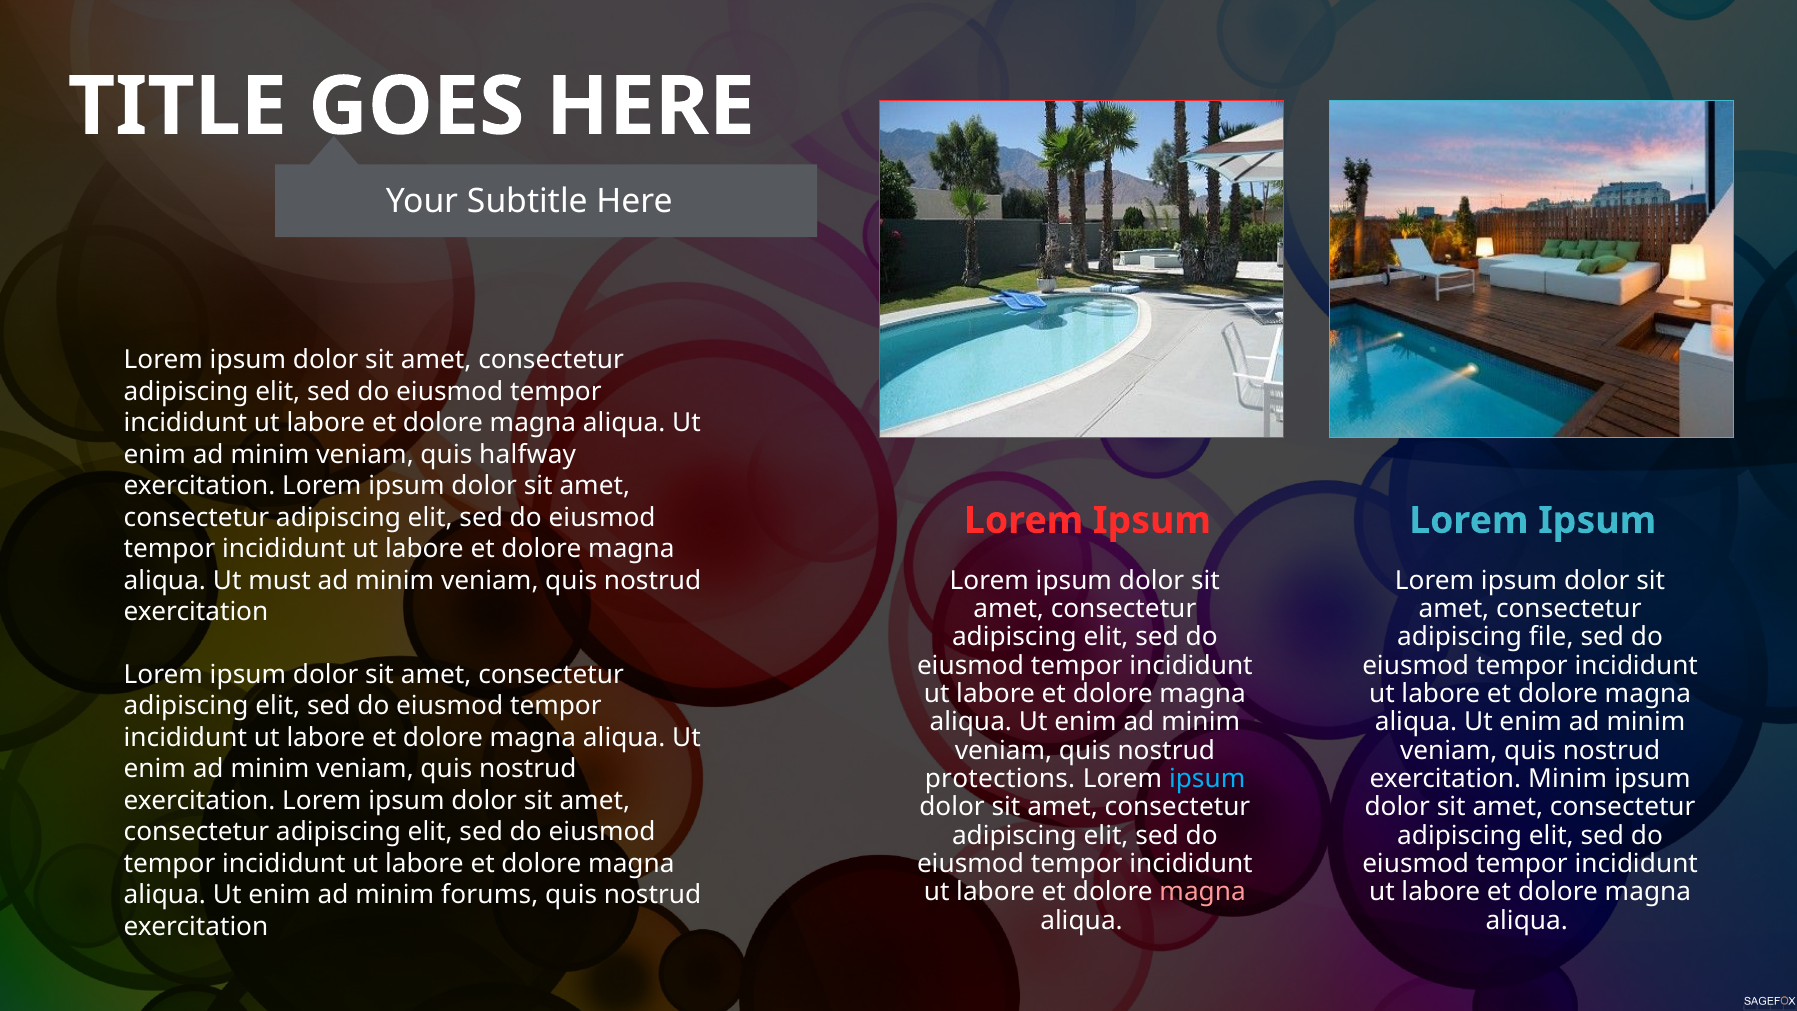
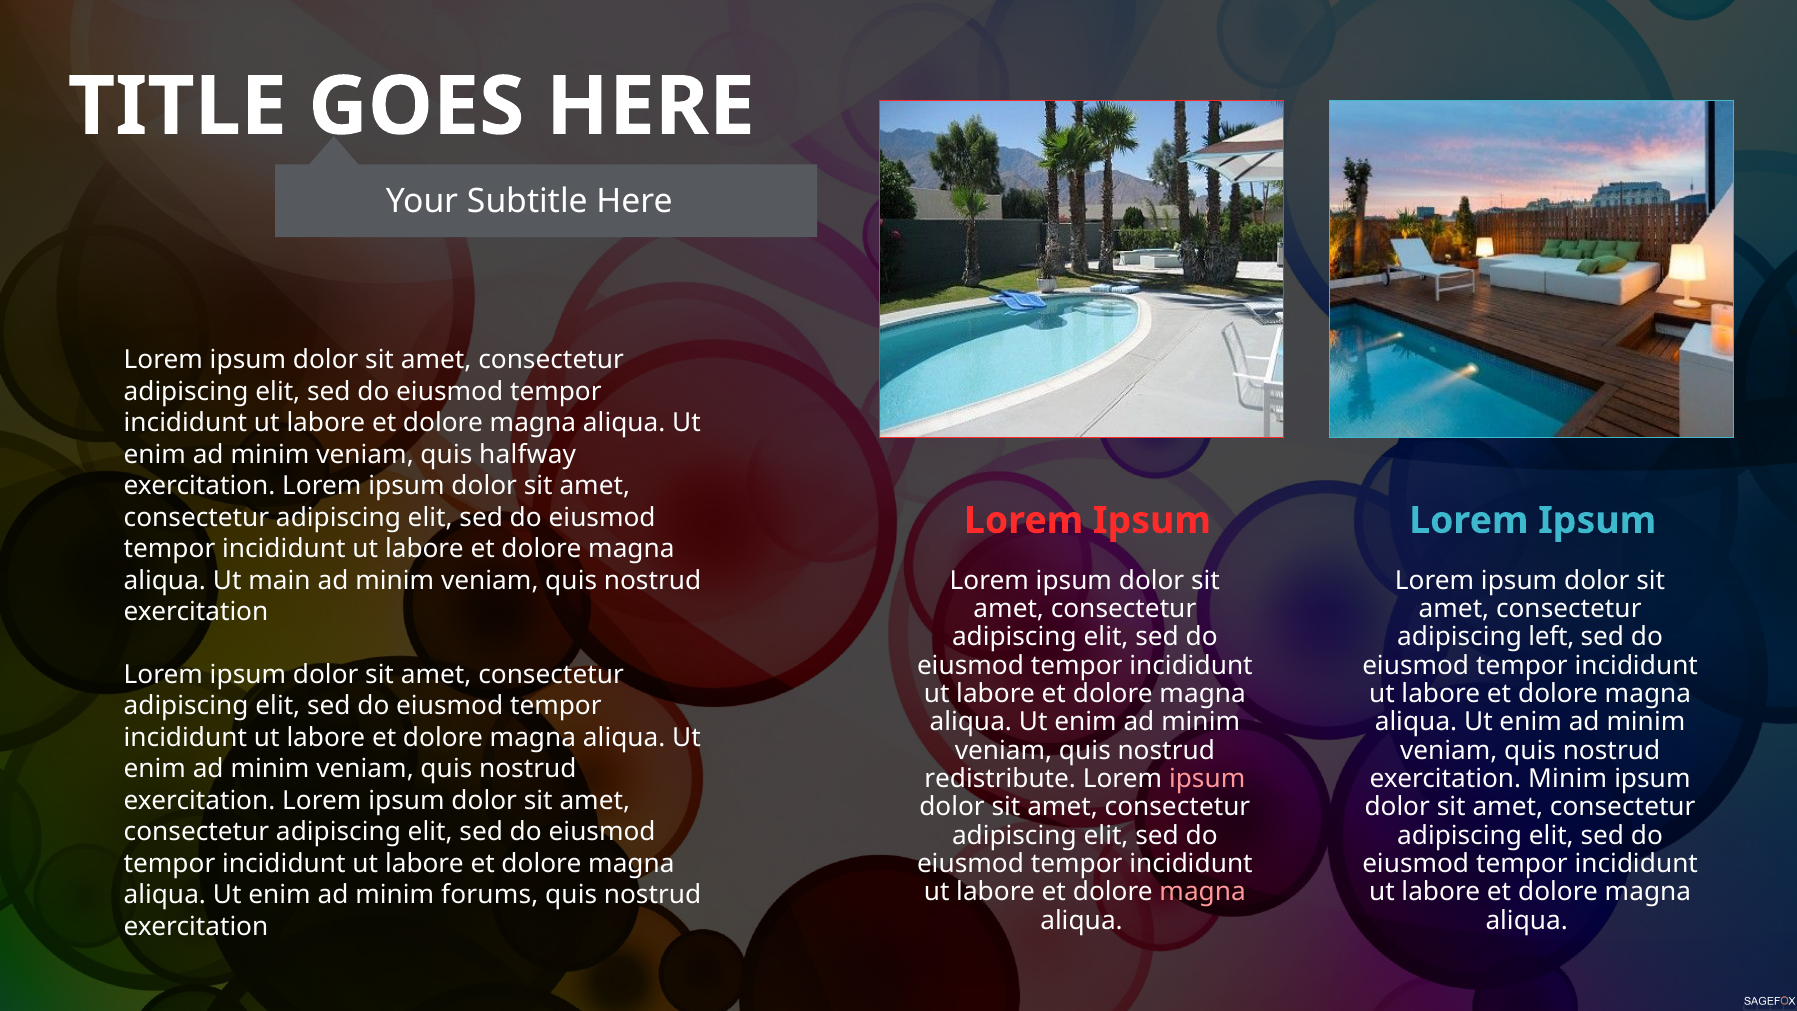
must: must -> main
file: file -> left
protections: protections -> redistribute
ipsum at (1207, 779) colour: light blue -> pink
